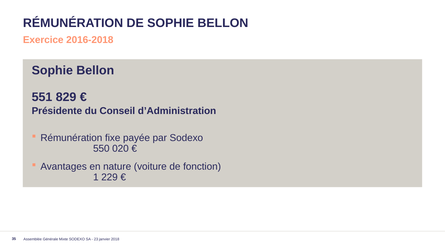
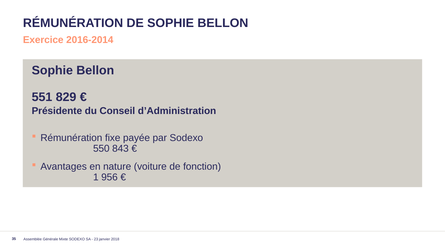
2016-2018: 2016-2018 -> 2016-2014
020: 020 -> 843
229: 229 -> 956
